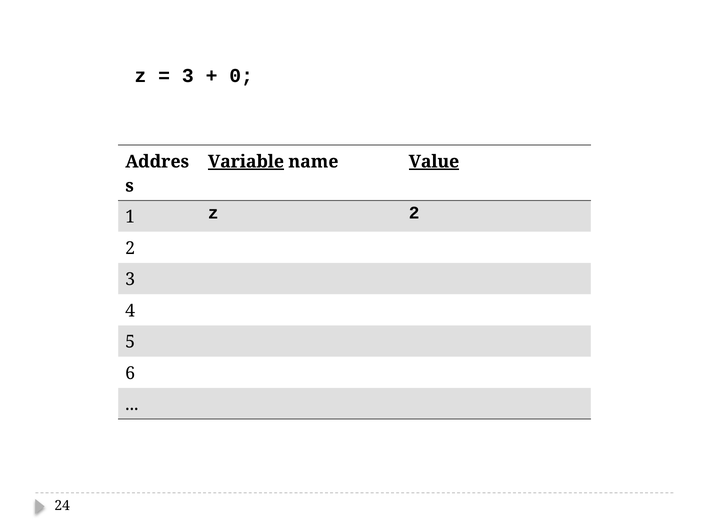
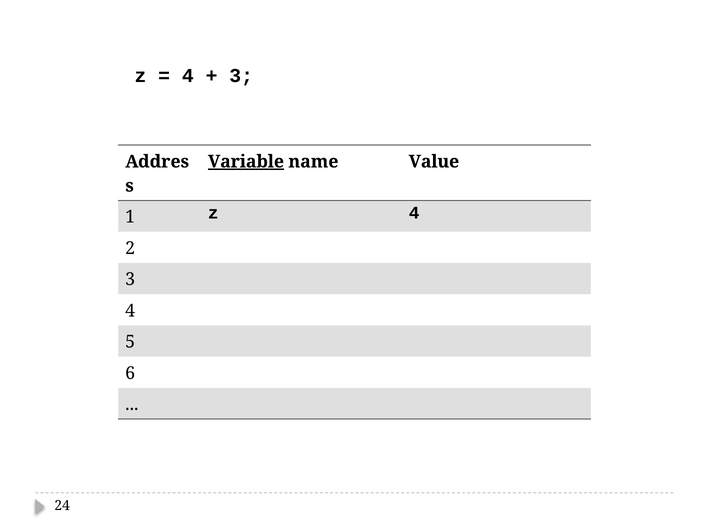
3 at (188, 76): 3 -> 4
0 at (241, 76): 0 -> 3
Value underline: present -> none
z 2: 2 -> 4
